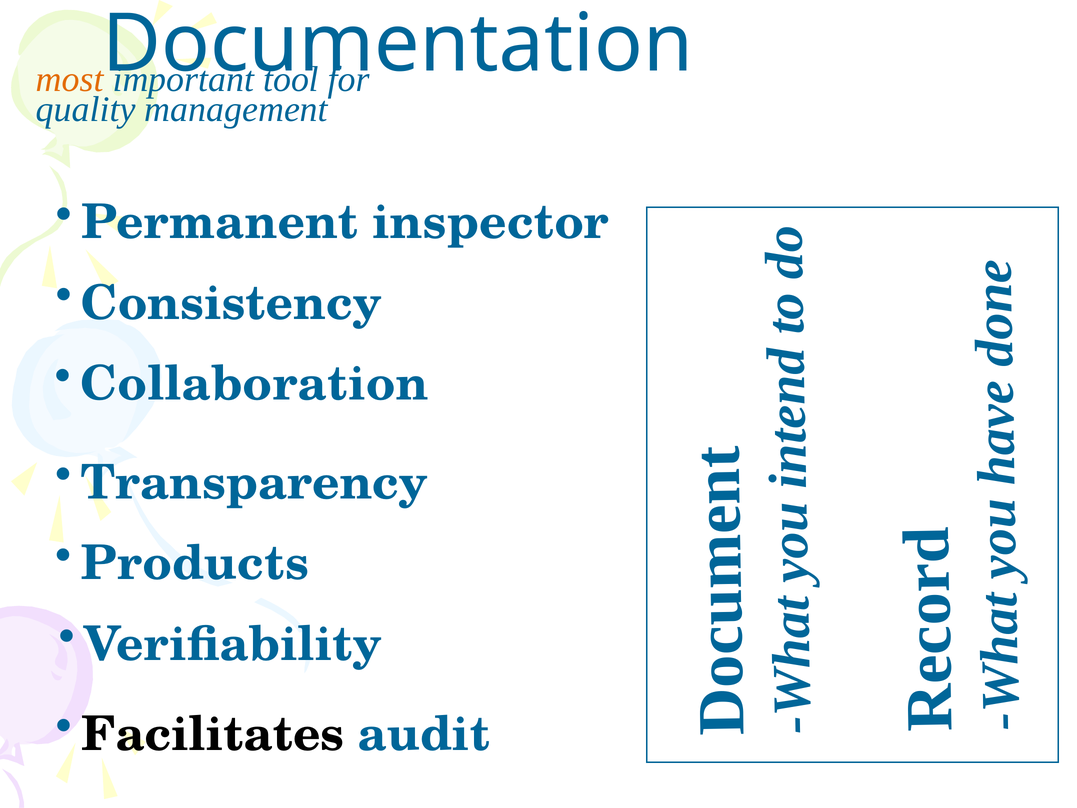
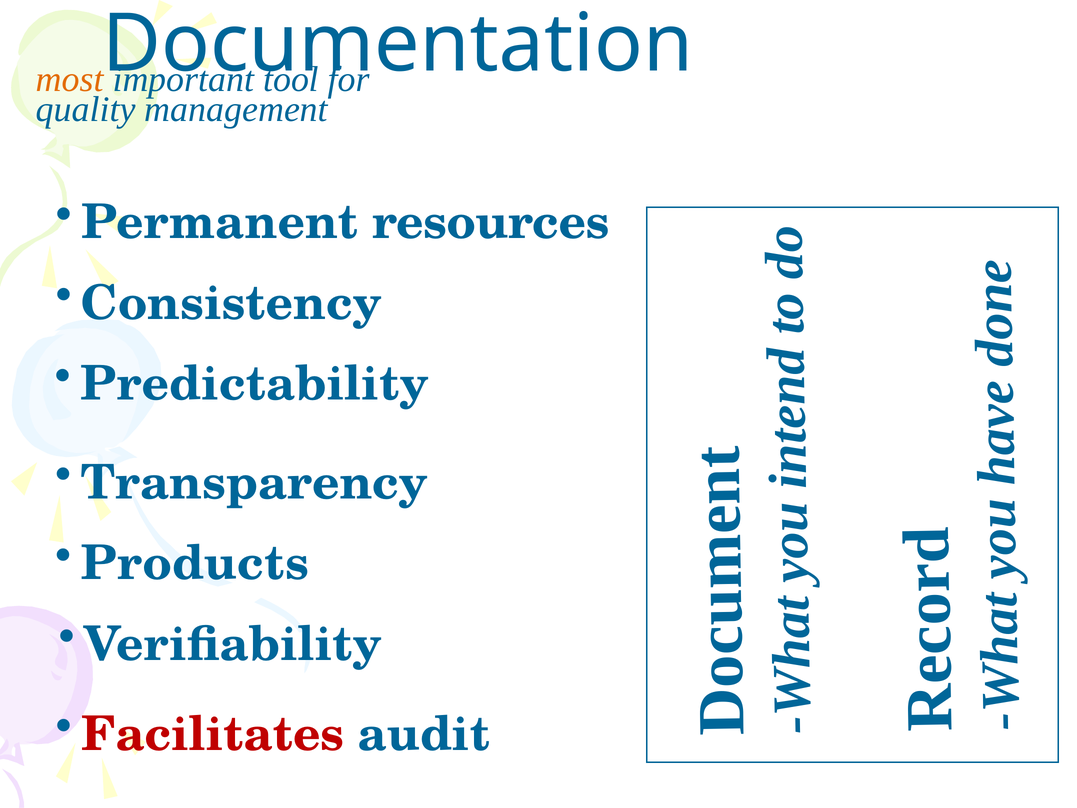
inspector: inspector -> resources
Collaboration: Collaboration -> Predictability
Facilitates colour: black -> red
